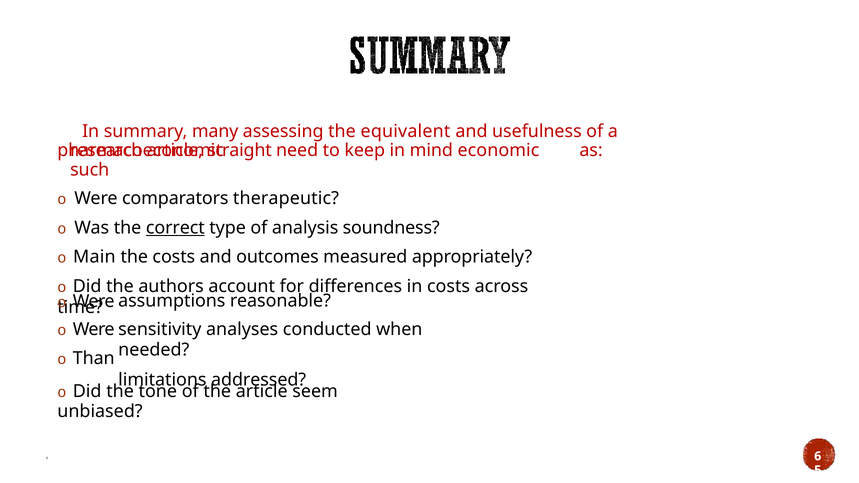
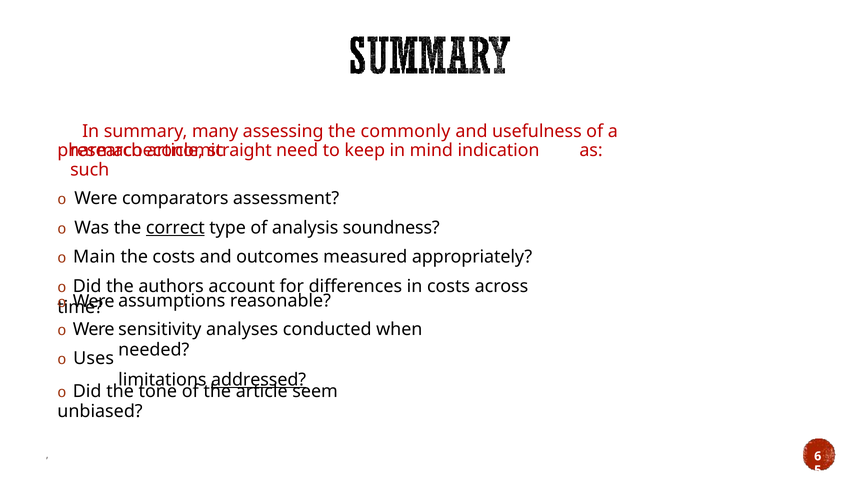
equivalent: equivalent -> commonly
economic: economic -> indication
therapeutic: therapeutic -> assessment
Than: Than -> Uses
addressed underline: none -> present
